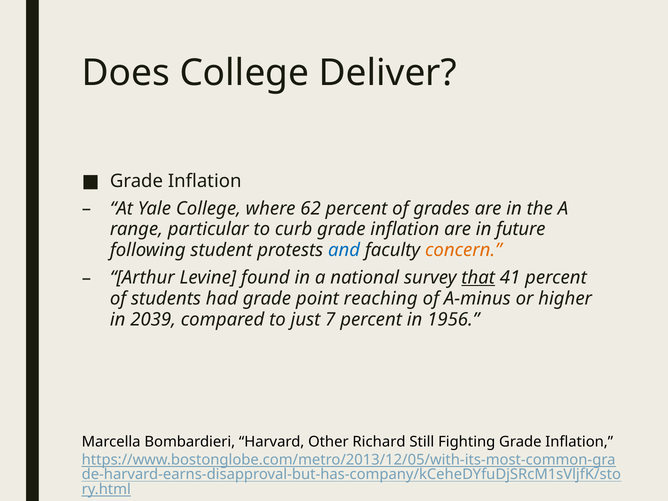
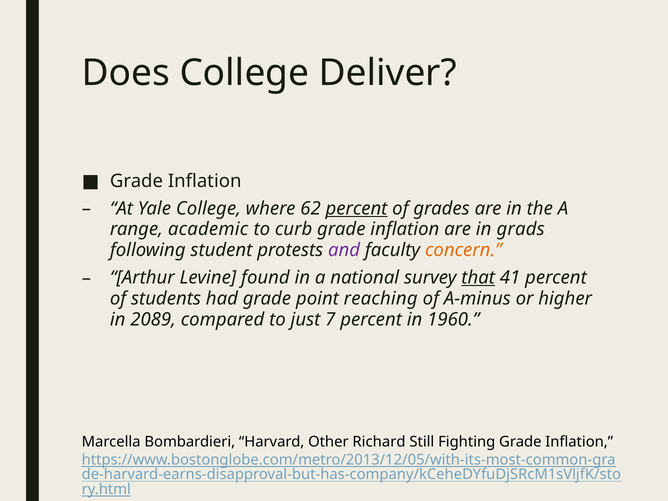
percent at (356, 208) underline: none -> present
particular: particular -> academic
future: future -> grads
and colour: blue -> purple
2039: 2039 -> 2089
1956: 1956 -> 1960
